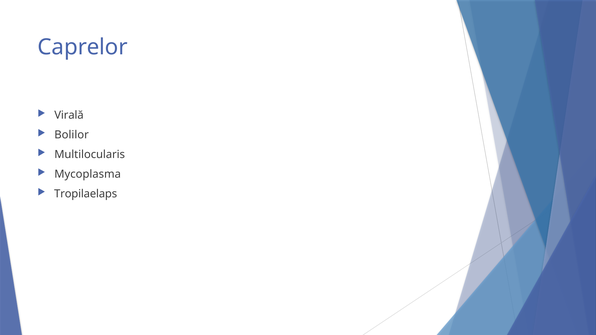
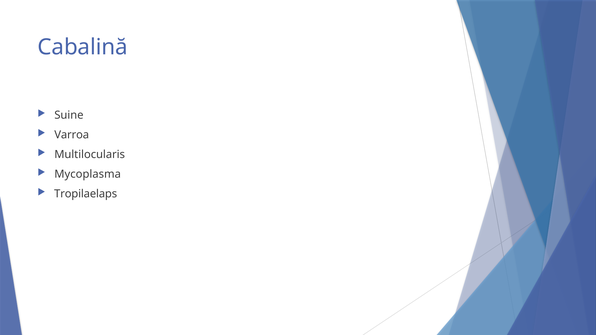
Caprelor: Caprelor -> Cabalină
Virală: Virală -> Suine
Bolilor: Bolilor -> Varroa
